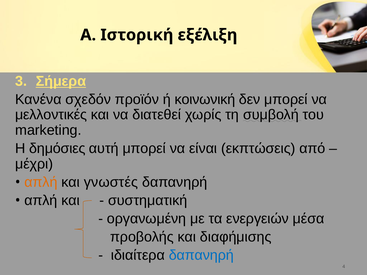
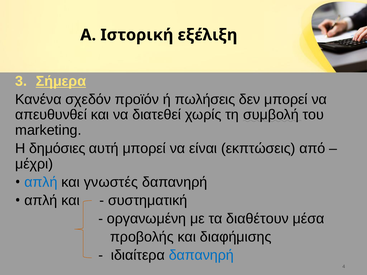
κοινωνική: κοινωνική -> πωλήσεις
μελλοντικές: μελλοντικές -> απευθυνθεί
απλή at (41, 182) colour: orange -> blue
ενεργειών: ενεργειών -> διαθέτουν
